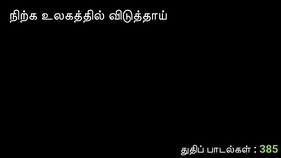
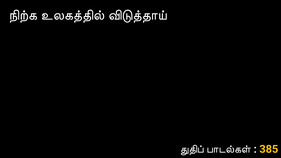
385 colour: light green -> yellow
